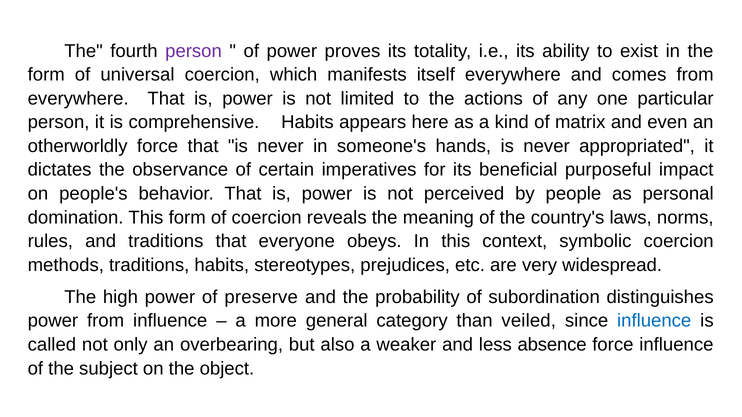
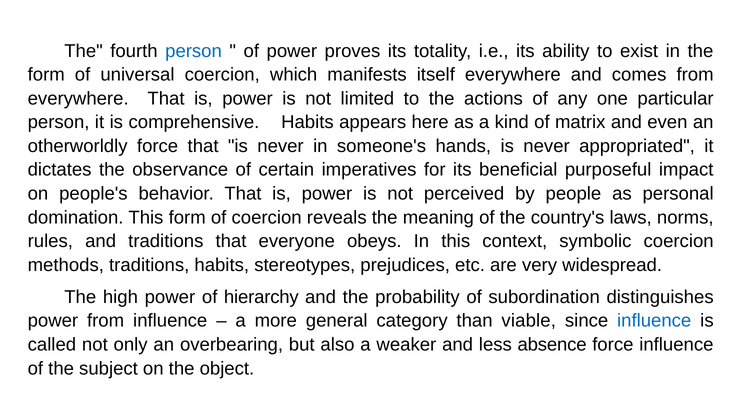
person at (194, 51) colour: purple -> blue
preserve: preserve -> hierarchy
veiled: veiled -> viable
